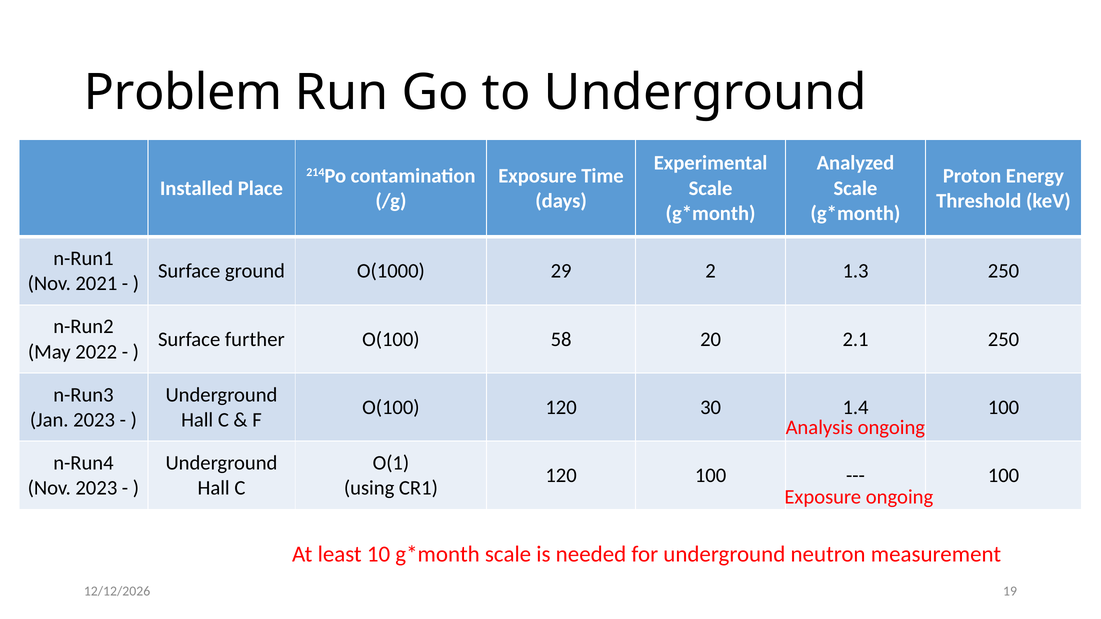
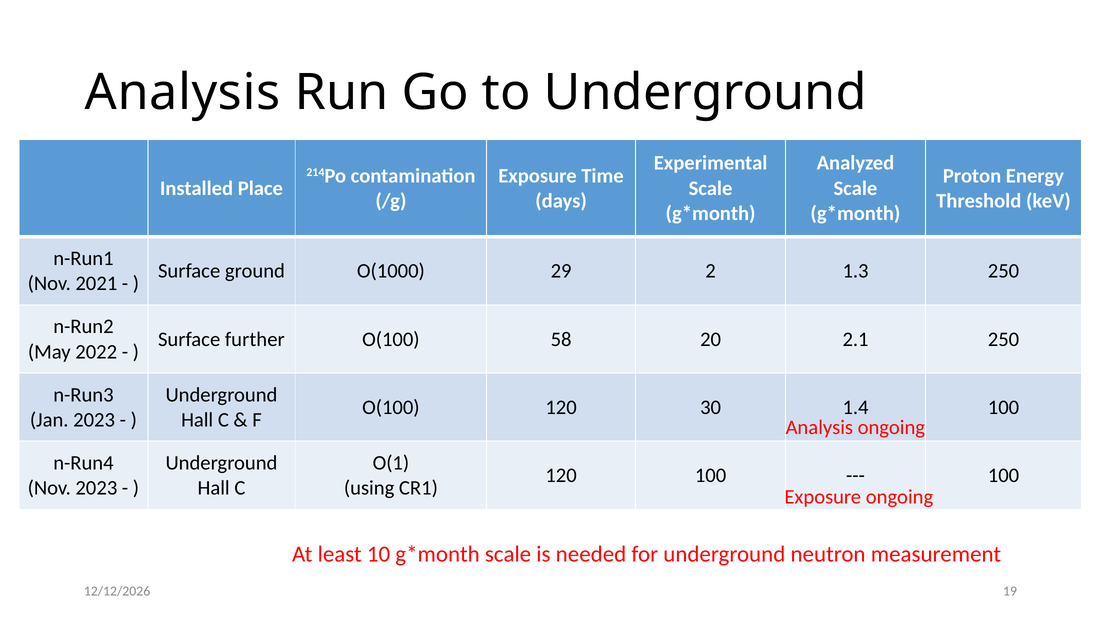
Problem at (183, 92): Problem -> Analysis
